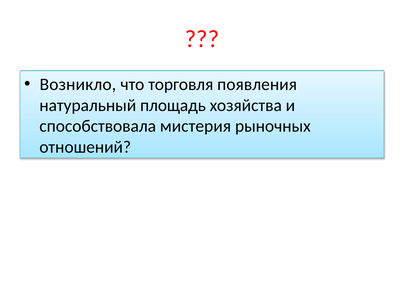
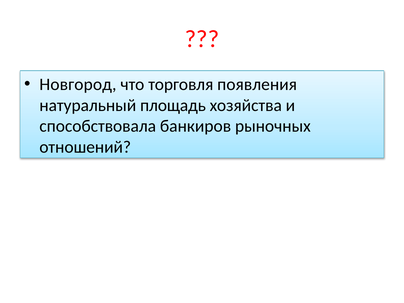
Возникло: Возникло -> Новгород
мистерия: мистерия -> банкиров
